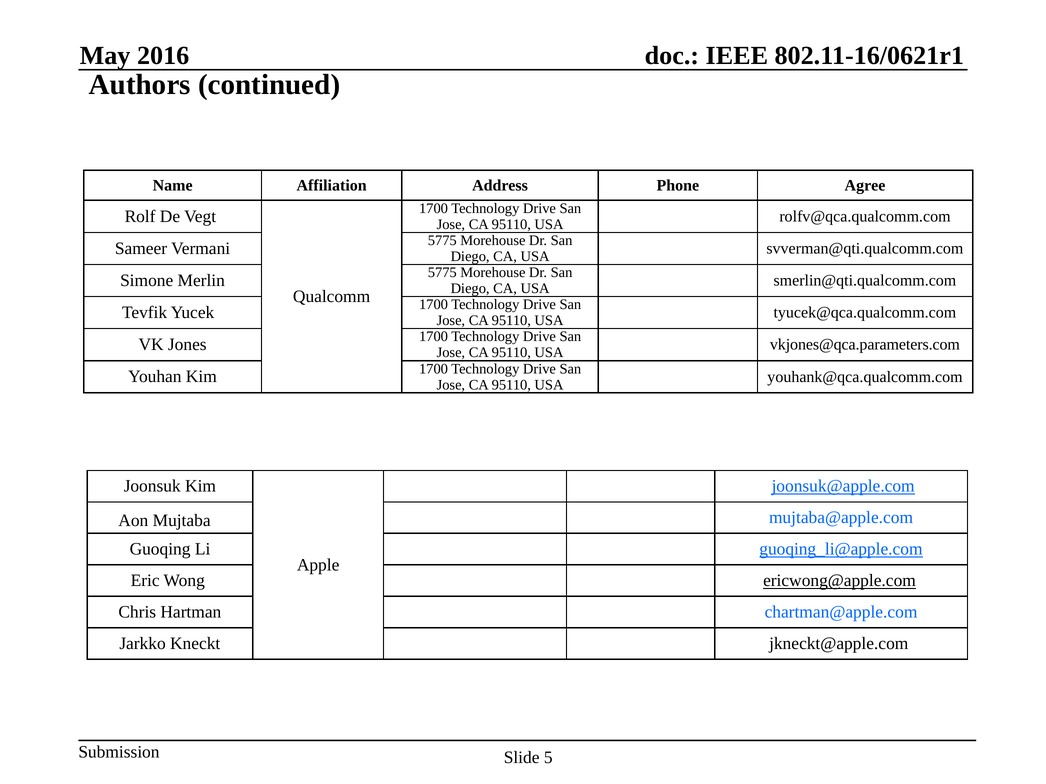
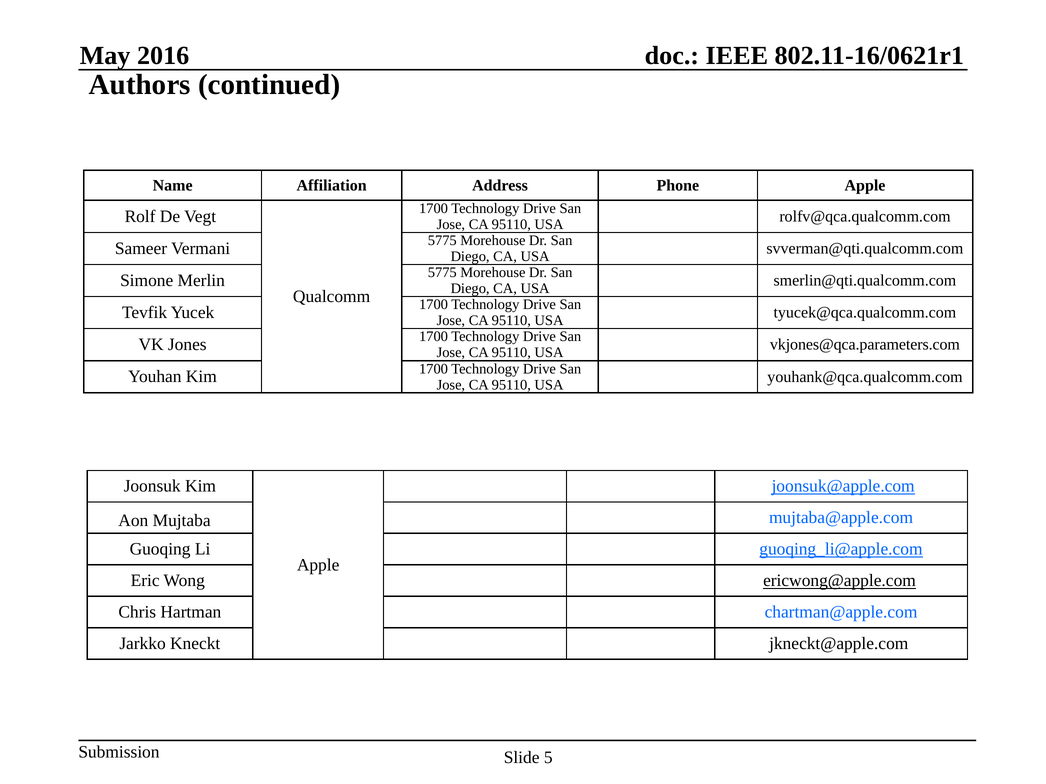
Phone Agree: Agree -> Apple
